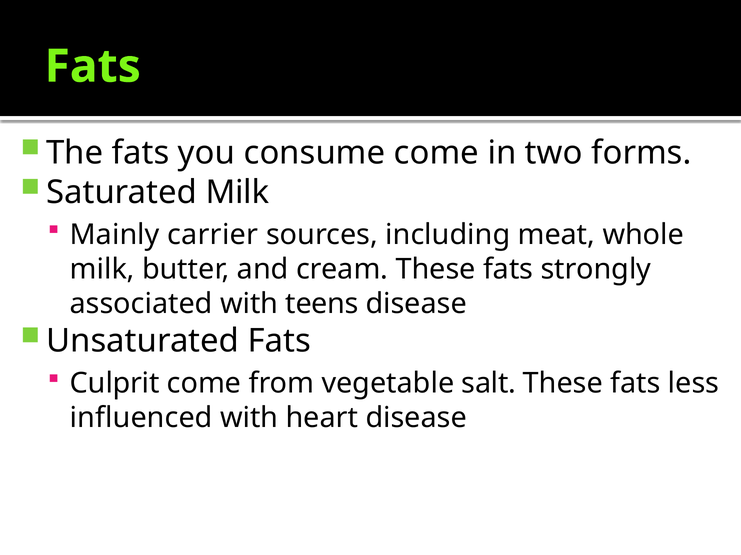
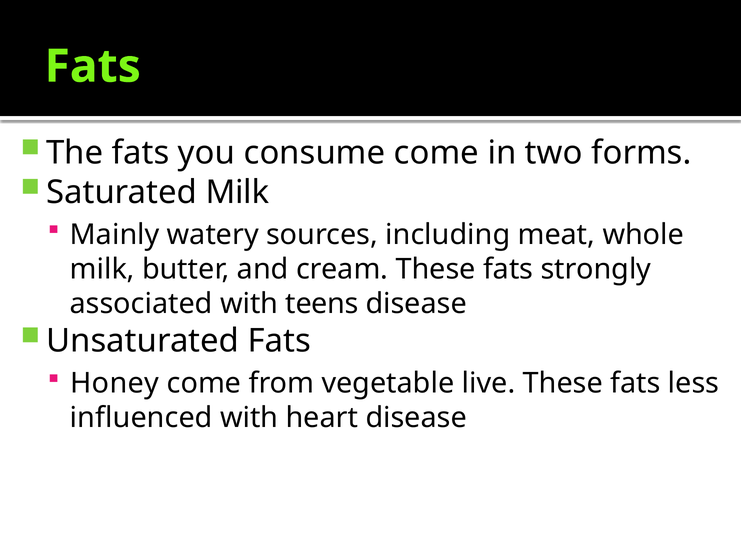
carrier: carrier -> watery
Culprit: Culprit -> Honey
salt: salt -> live
